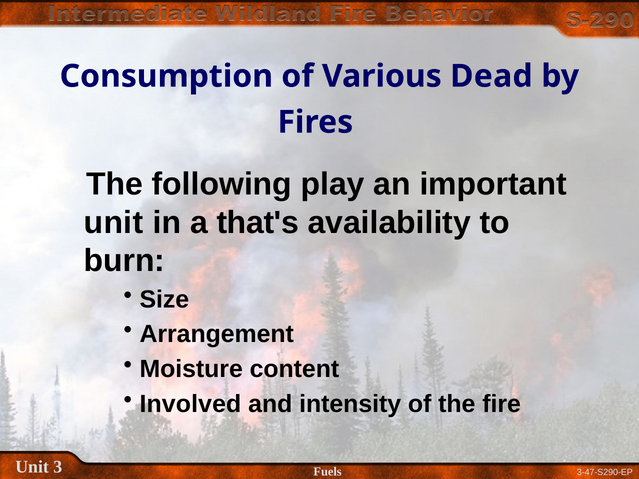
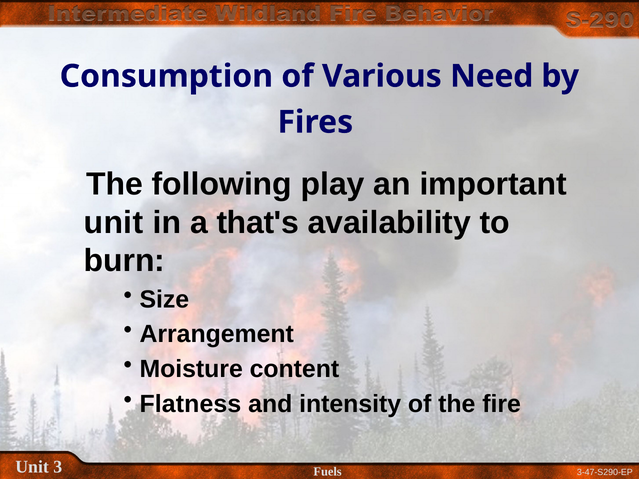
Dead: Dead -> Need
Involved: Involved -> Flatness
